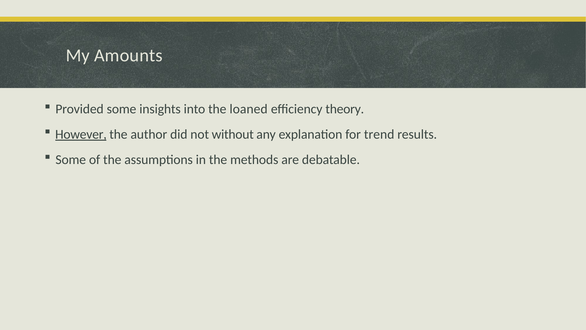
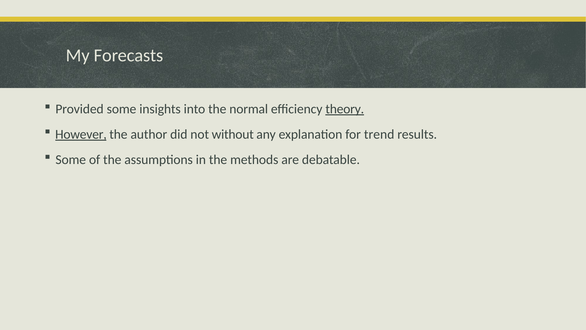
Amounts: Amounts -> Forecasts
loaned: loaned -> normal
theory underline: none -> present
